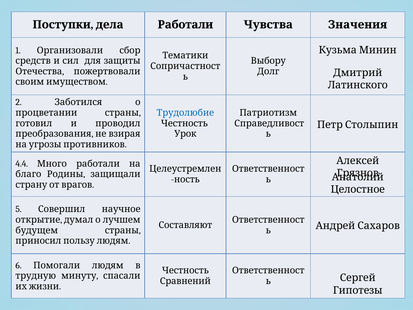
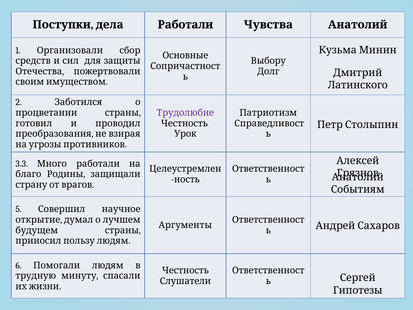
Чувства Значения: Значения -> Анатолий
Тематики: Тематики -> Основные
Трудолюбие colour: blue -> purple
4.4: 4.4 -> 3.3
Целостное: Целостное -> Событиям
Составляют: Составляют -> Аргументы
Сравнений: Сравнений -> Слушатели
